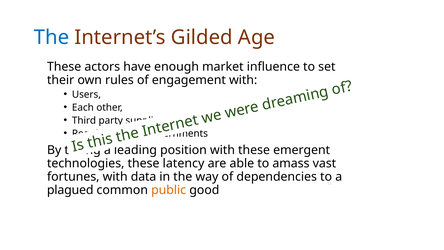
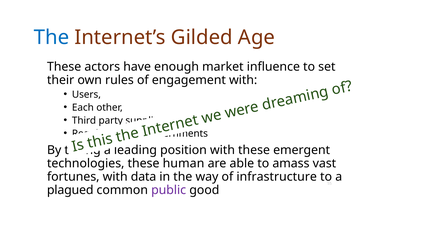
latency: latency -> human
dependencies: dependencies -> infrastructure
public colour: orange -> purple
